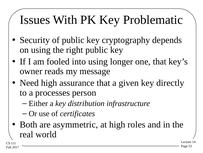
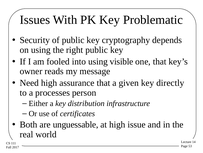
longer: longer -> visible
asymmetric: asymmetric -> unguessable
roles: roles -> issue
